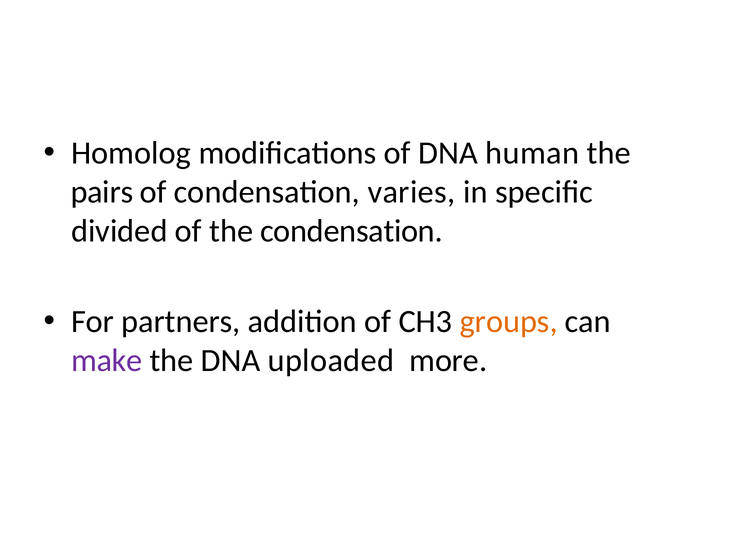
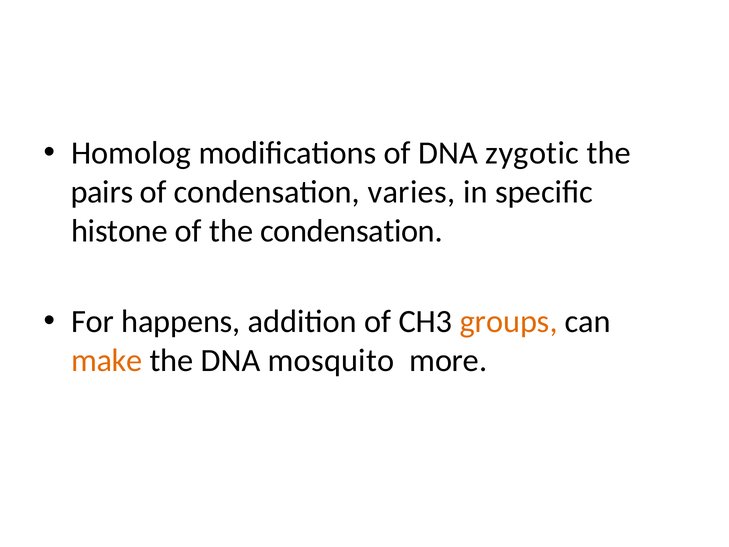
human: human -> zygotic
divided: divided -> histone
partners: partners -> happens
make colour: purple -> orange
uploaded: uploaded -> mosquito
